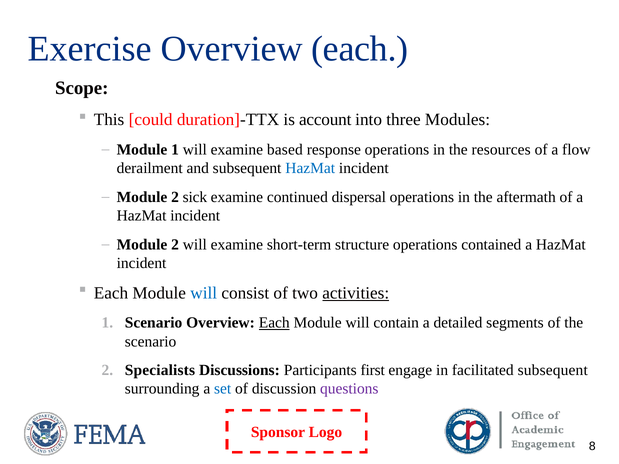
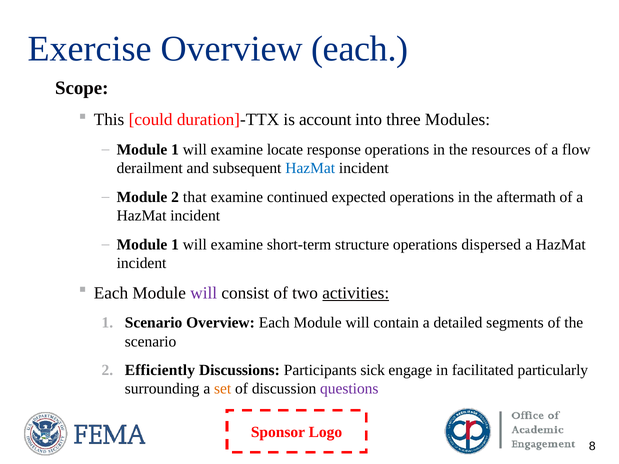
based: based -> locate
sick: sick -> that
dispersal: dispersal -> expected
2 at (175, 245): 2 -> 1
contained: contained -> dispersed
will at (204, 293) colour: blue -> purple
Each at (274, 323) underline: present -> none
Specialists: Specialists -> Efficiently
first: first -> sick
facilitated subsequent: subsequent -> particularly
set colour: blue -> orange
